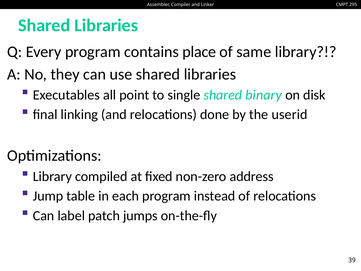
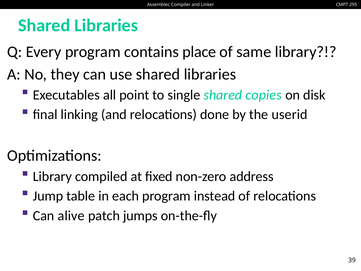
binary: binary -> copies
label: label -> alive
